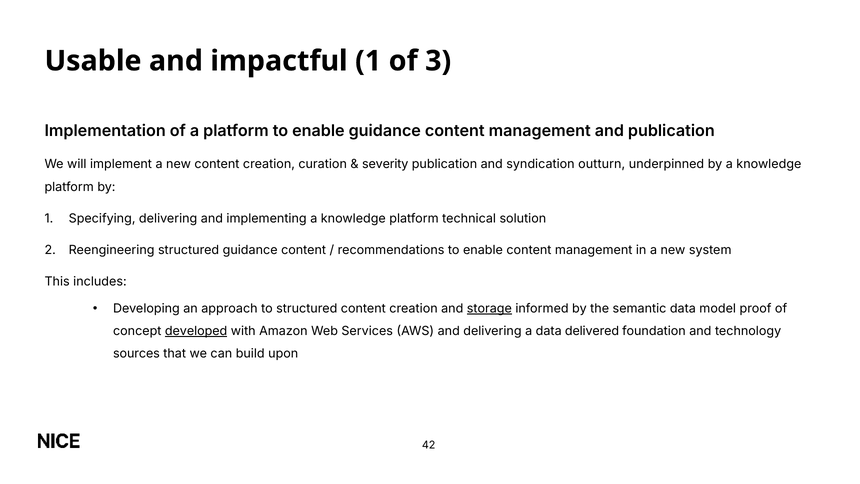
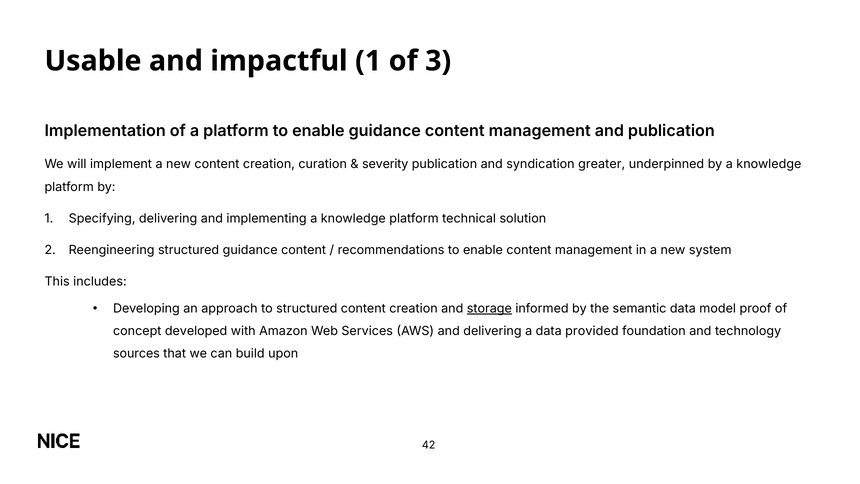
outturn: outturn -> greater
developed underline: present -> none
delivered: delivered -> provided
